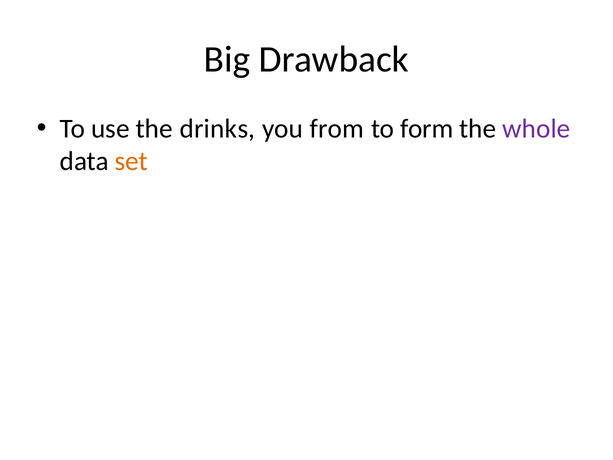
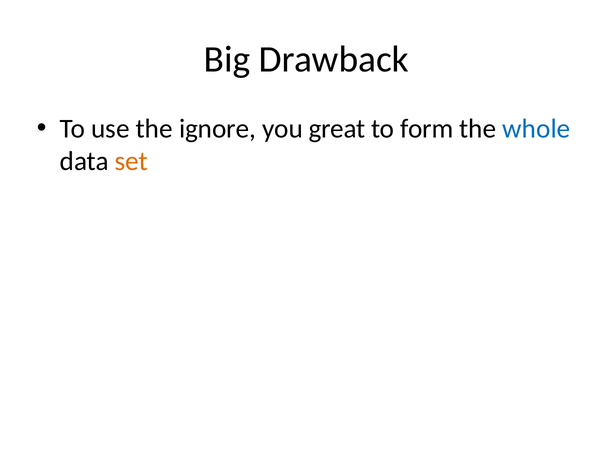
drinks: drinks -> ignore
from: from -> great
whole colour: purple -> blue
